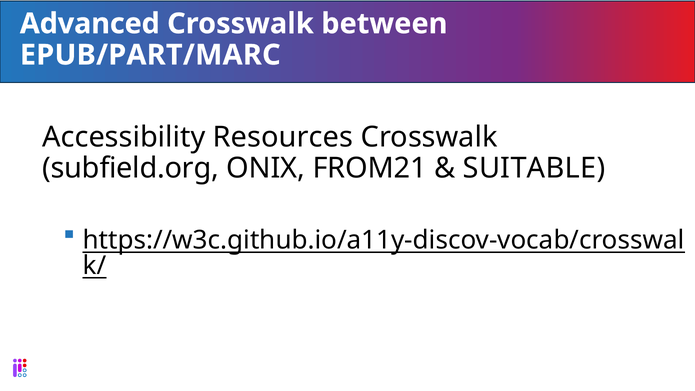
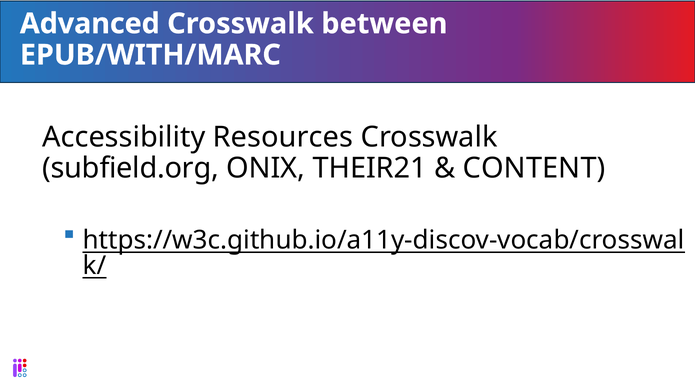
EPUB/PART/MARC: EPUB/PART/MARC -> EPUB/WITH/MARC
FROM21: FROM21 -> THEIR21
SUITABLE: SUITABLE -> CONTENT
